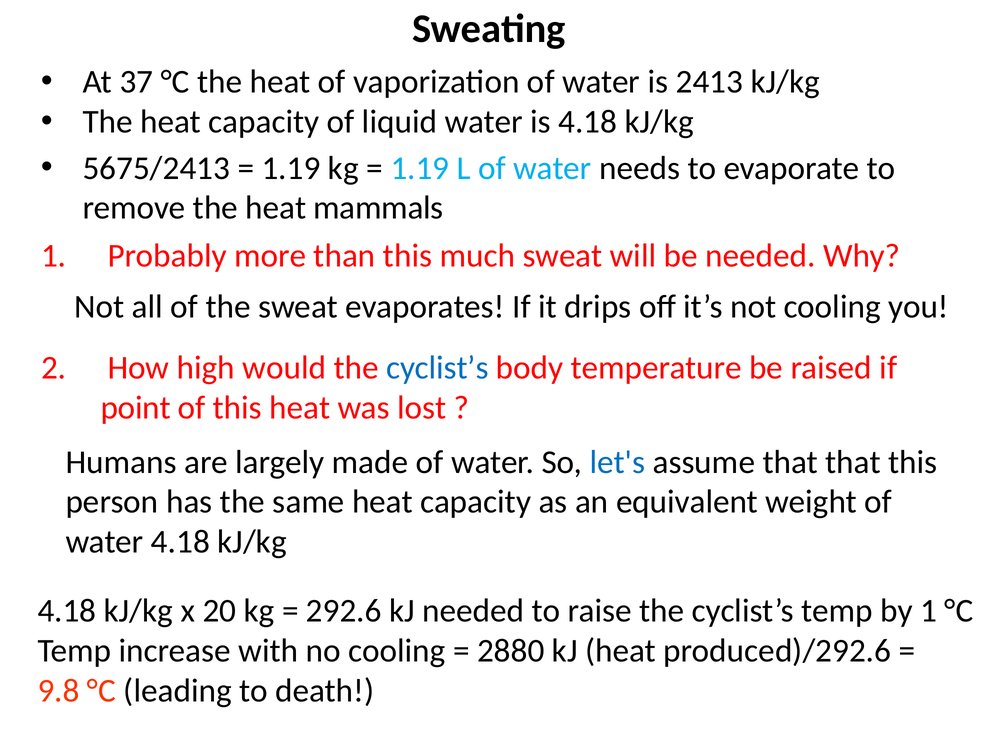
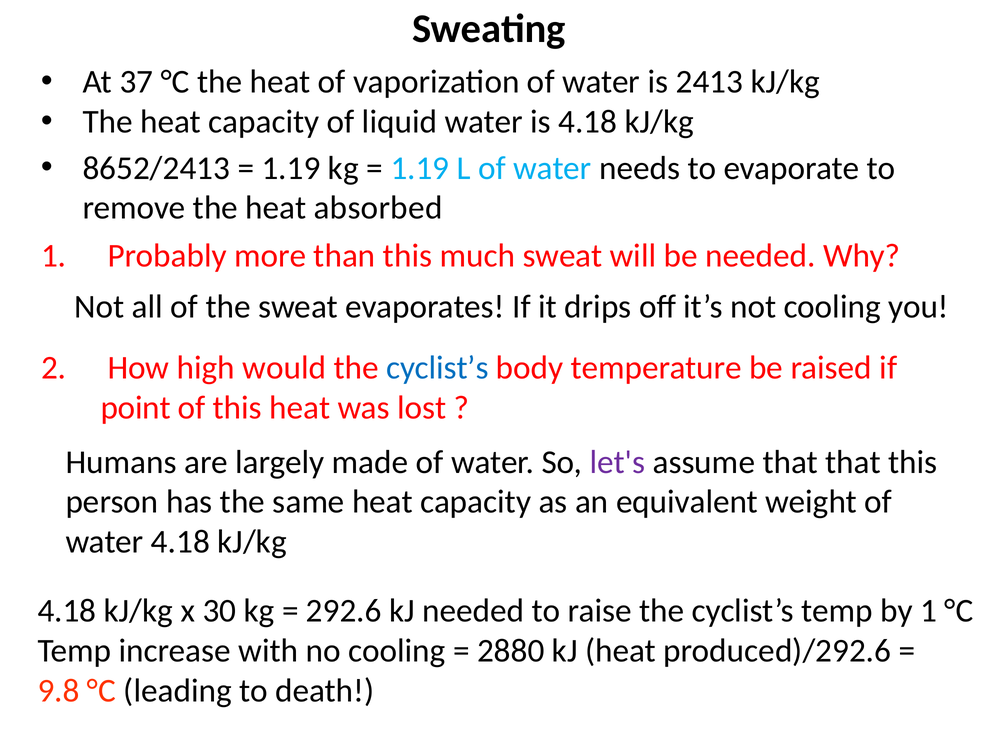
5675/2413: 5675/2413 -> 8652/2413
mammals: mammals -> absorbed
let's colour: blue -> purple
20: 20 -> 30
